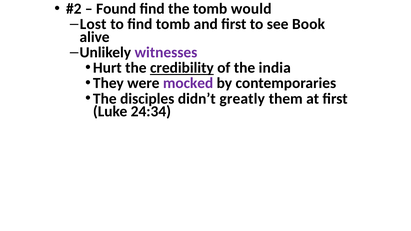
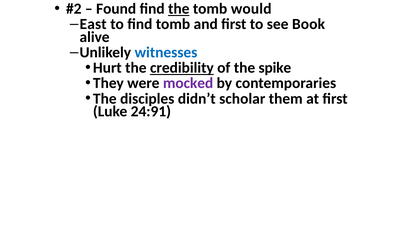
the at (179, 9) underline: none -> present
Lost: Lost -> East
witnesses colour: purple -> blue
india: india -> spike
greatly: greatly -> scholar
24:34: 24:34 -> 24:91
